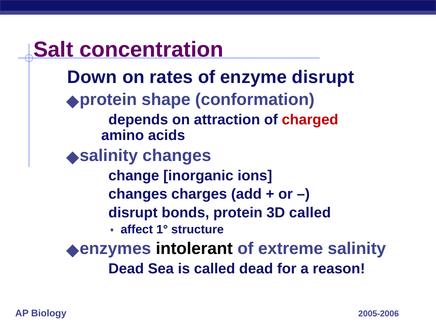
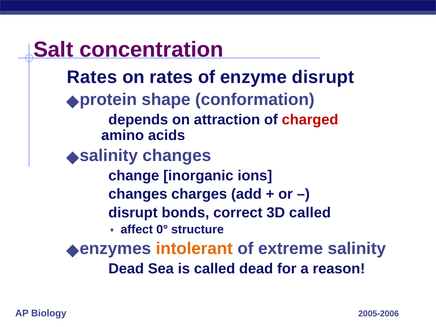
Down at (92, 77): Down -> Rates
bonds protein: protein -> correct
1°: 1° -> 0°
intolerant colour: black -> orange
